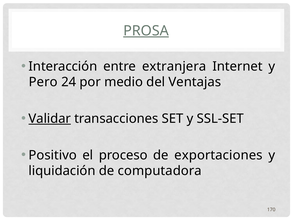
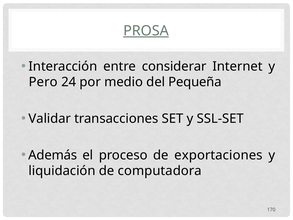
extranjera: extranjera -> considerar
Ventajas: Ventajas -> Pequeña
Validar underline: present -> none
Positivo: Positivo -> Además
